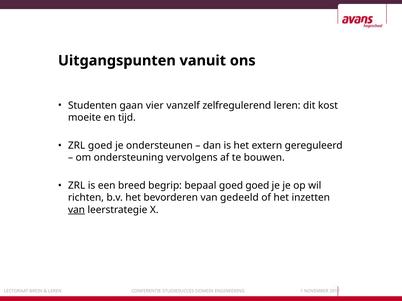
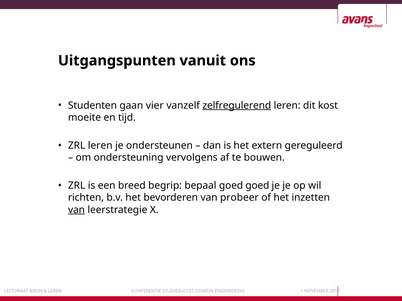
zelfregulerend underline: none -> present
ZRL goed: goed -> leren
gedeeld: gedeeld -> probeer
